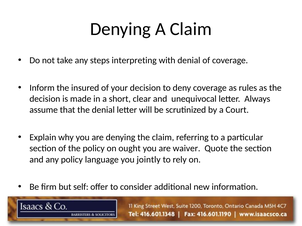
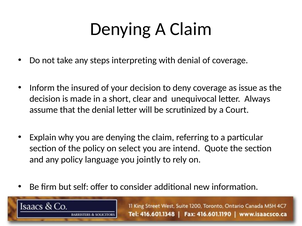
rules: rules -> issue
ought: ought -> select
waiver: waiver -> intend
